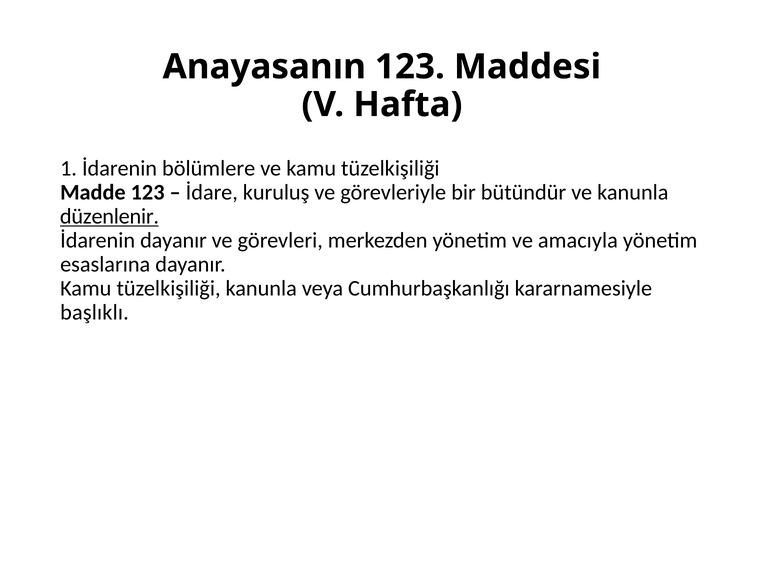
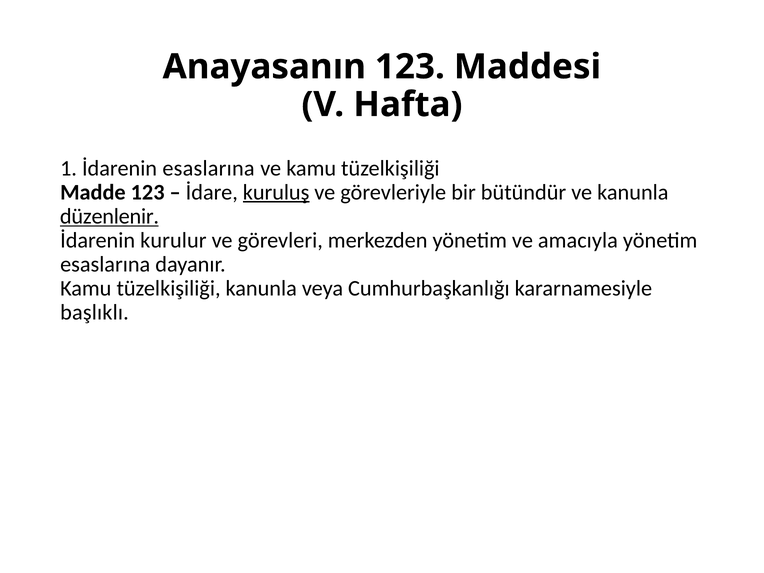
İdarenin bölümlere: bölümlere -> esaslarına
kuruluş underline: none -> present
İdarenin dayanır: dayanır -> kurulur
